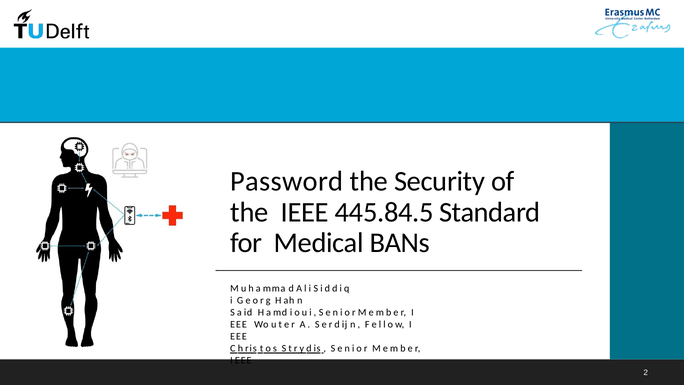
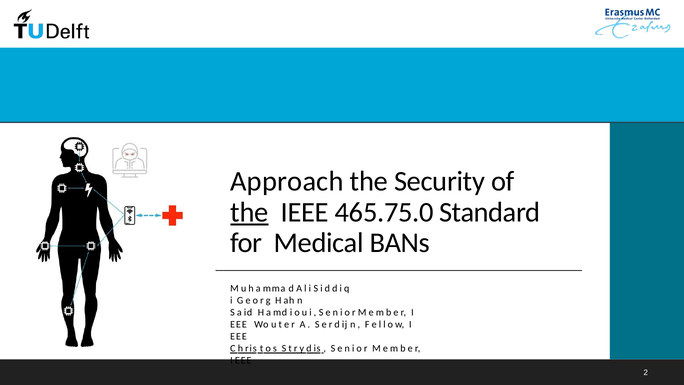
Password: Password -> Approach
the at (249, 212) underline: none -> present
445.84.5: 445.84.5 -> 465.75.0
